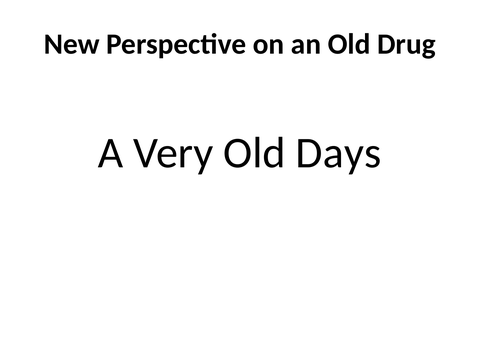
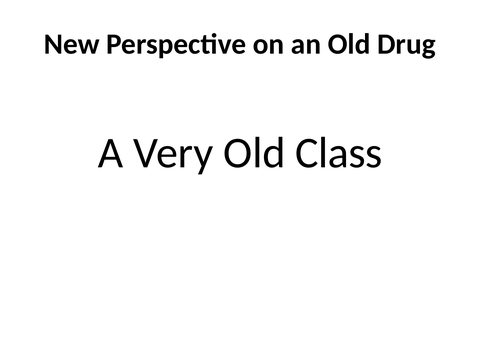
Days: Days -> Class
